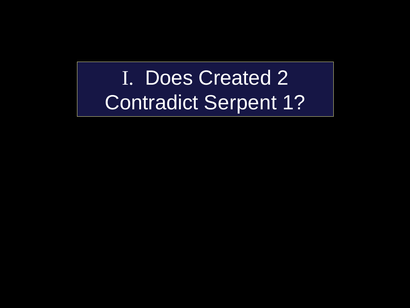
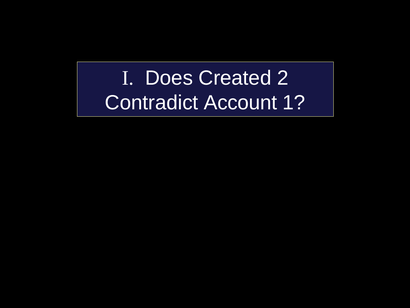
Serpent: Serpent -> Account
